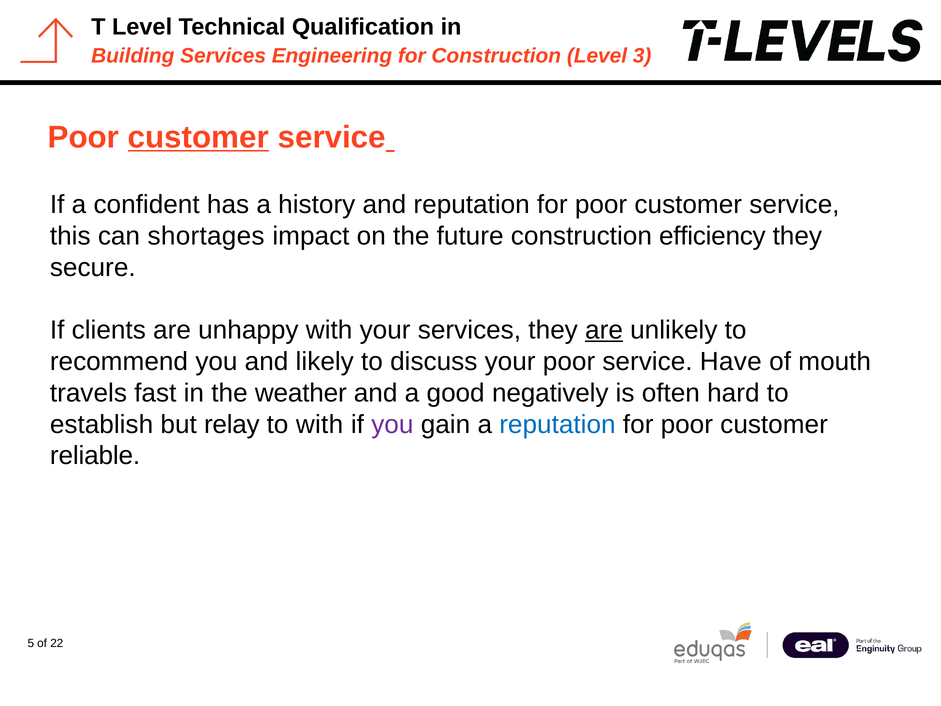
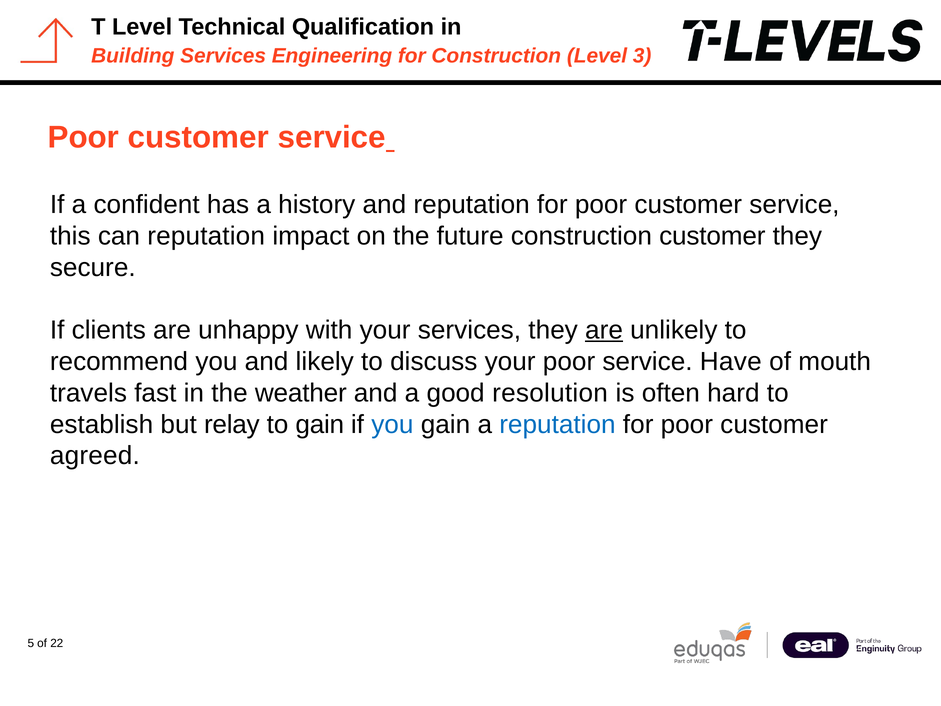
customer at (198, 137) underline: present -> none
can shortages: shortages -> reputation
construction efficiency: efficiency -> customer
negatively: negatively -> resolution
to with: with -> gain
you at (392, 424) colour: purple -> blue
reliable: reliable -> agreed
